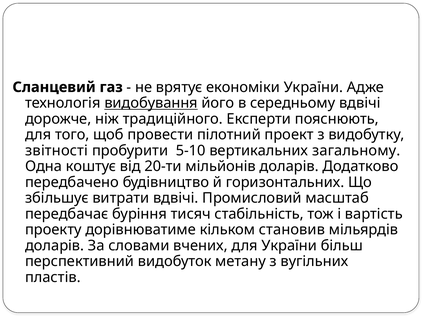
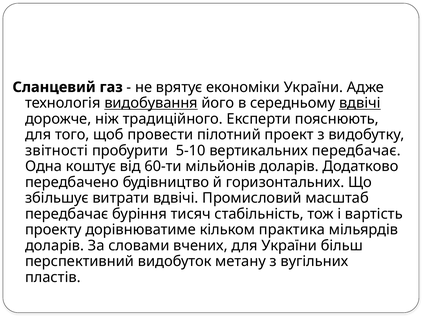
вдвічі at (360, 103) underline: none -> present
вертикальних загальному: загальному -> передбачає
20-ти: 20-ти -> 60-ти
становив: становив -> практика
